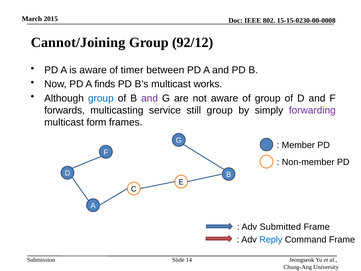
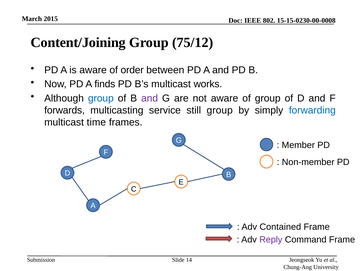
Cannot/Joining: Cannot/Joining -> Content/Joining
92/12: 92/12 -> 75/12
timer: timer -> order
forwarding colour: purple -> blue
form: form -> time
Submitted: Submitted -> Contained
Reply colour: blue -> purple
